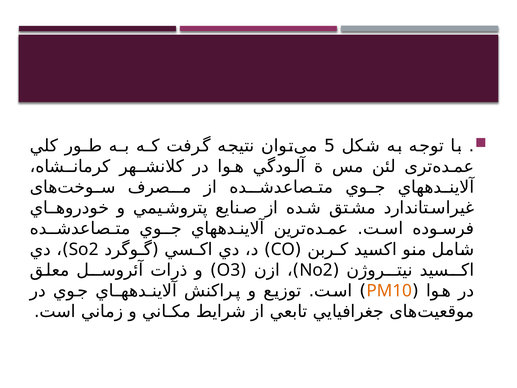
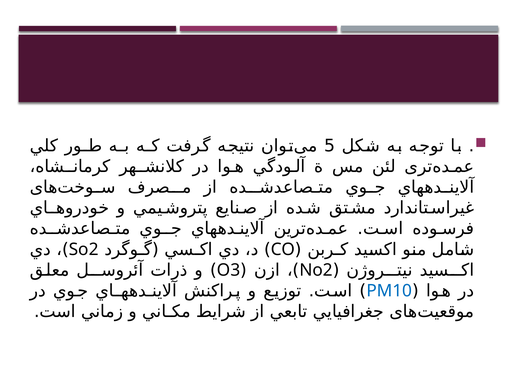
PM10 colour: orange -> blue
